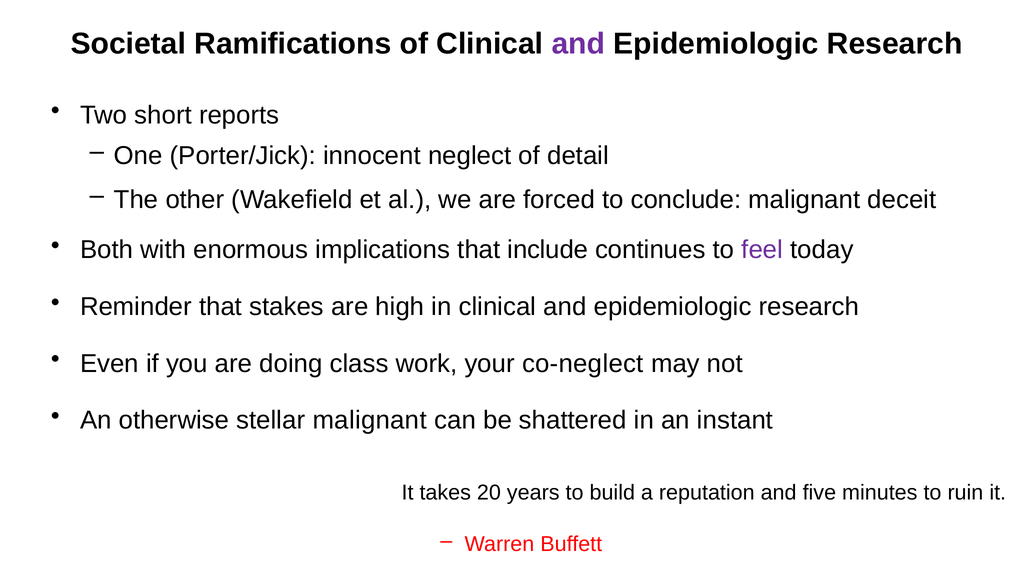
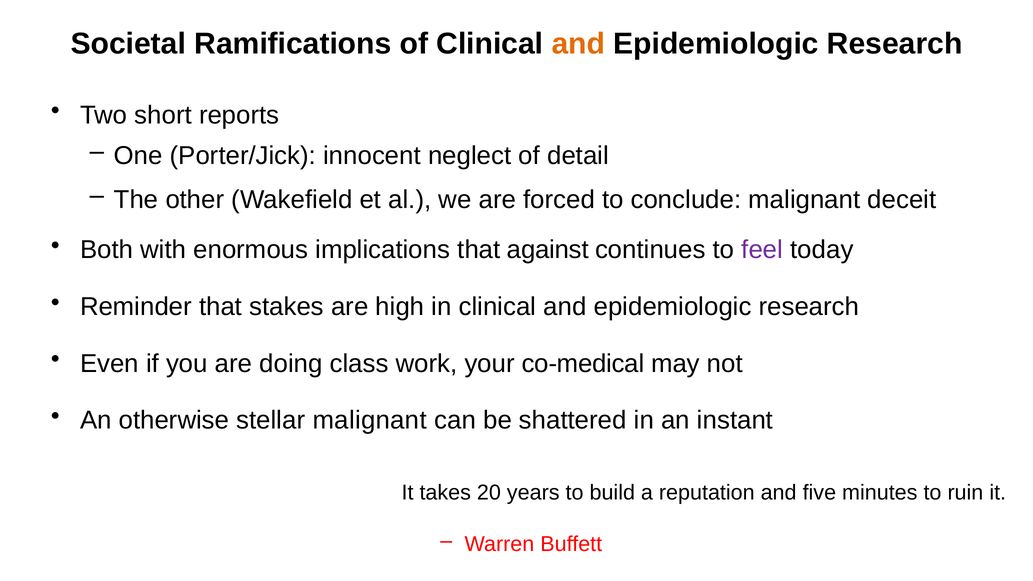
and at (578, 44) colour: purple -> orange
include: include -> against
co-neglect: co-neglect -> co-medical
